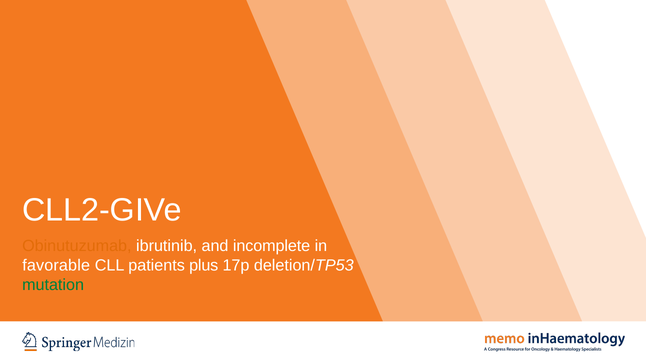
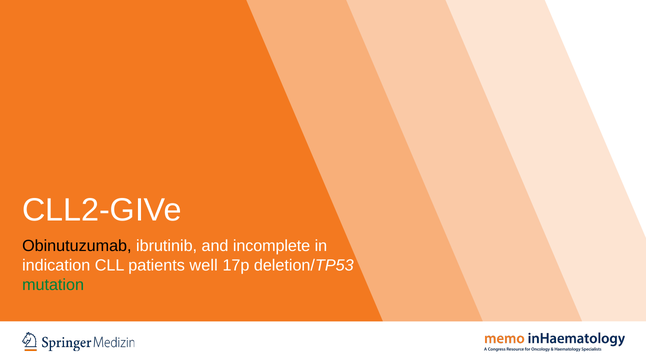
Obinutuzumab colour: orange -> black
favorable: favorable -> indication
plus: plus -> well
